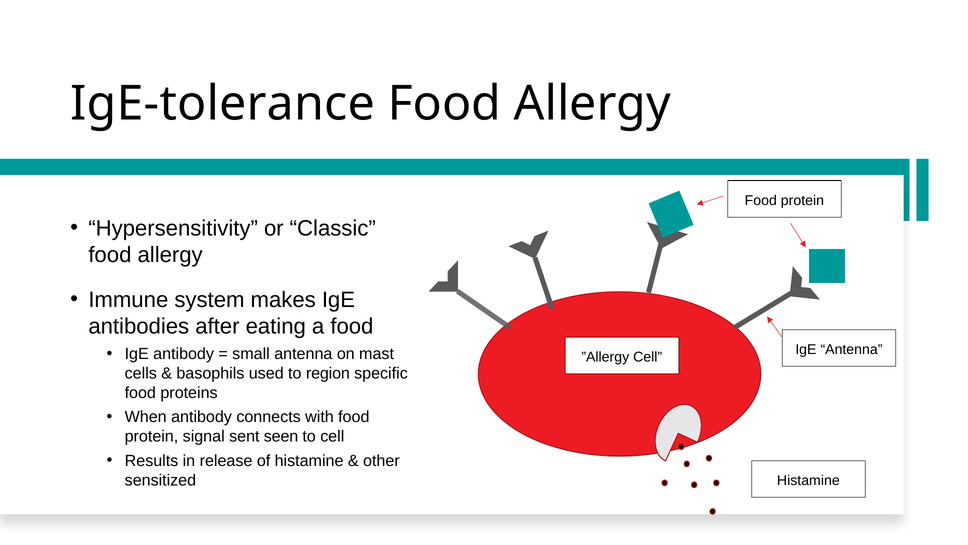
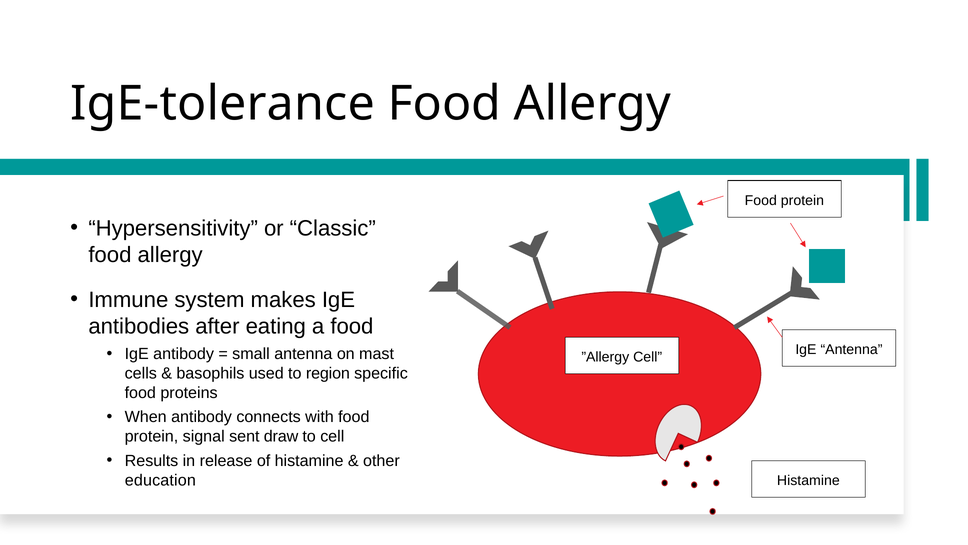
seen: seen -> draw
sensitized: sensitized -> education
